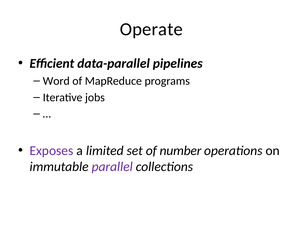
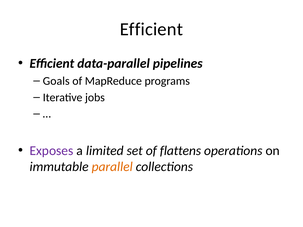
Operate at (151, 29): Operate -> Efficient
Word: Word -> Goals
number: number -> flattens
parallel colour: purple -> orange
